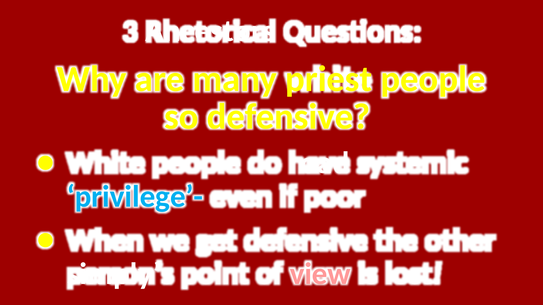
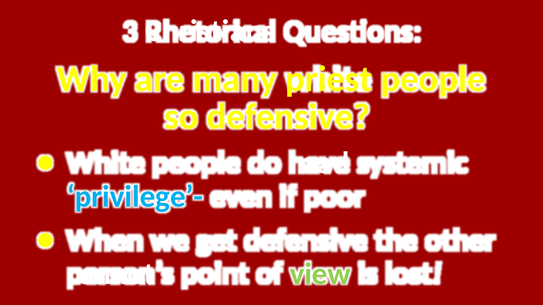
Ancestors: Ancestors -> Christians
simply’s: simply’s -> cannot’s
view colour: pink -> light green
